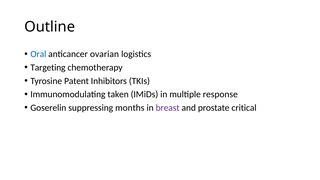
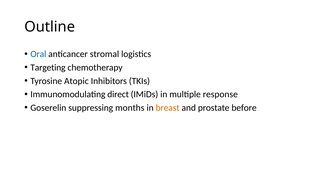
ovarian: ovarian -> stromal
Patent: Patent -> Atopic
taken: taken -> direct
breast colour: purple -> orange
critical: critical -> before
